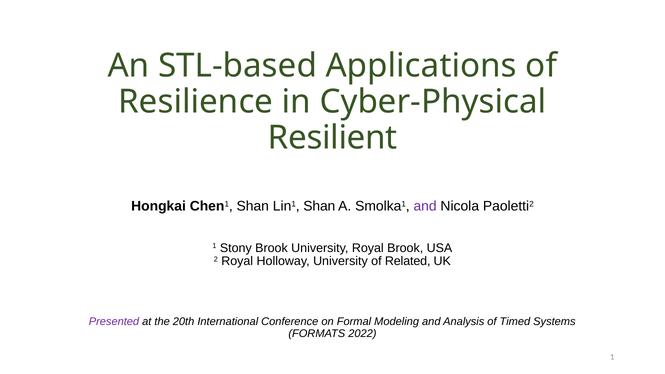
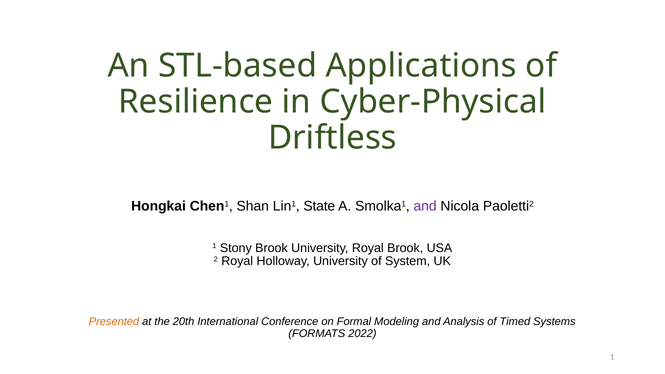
Resilient: Resilient -> Driftless
Lin1 Shan: Shan -> State
Related: Related -> System
Presented colour: purple -> orange
